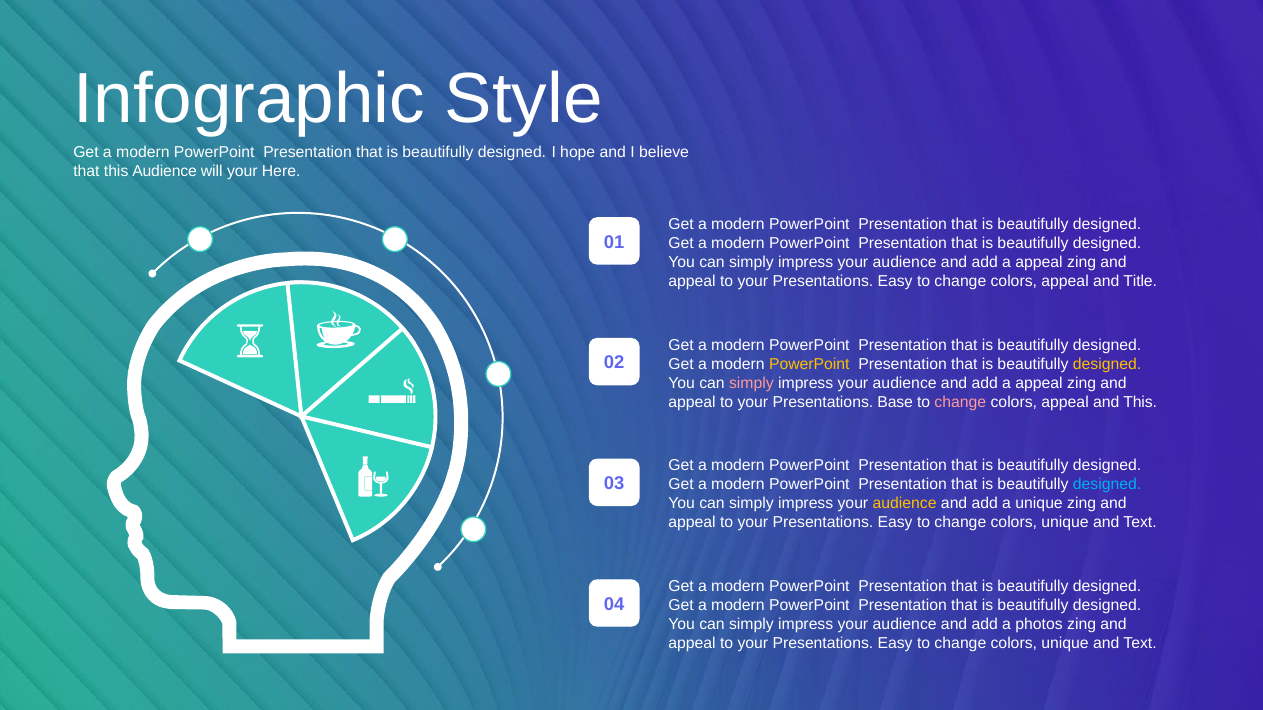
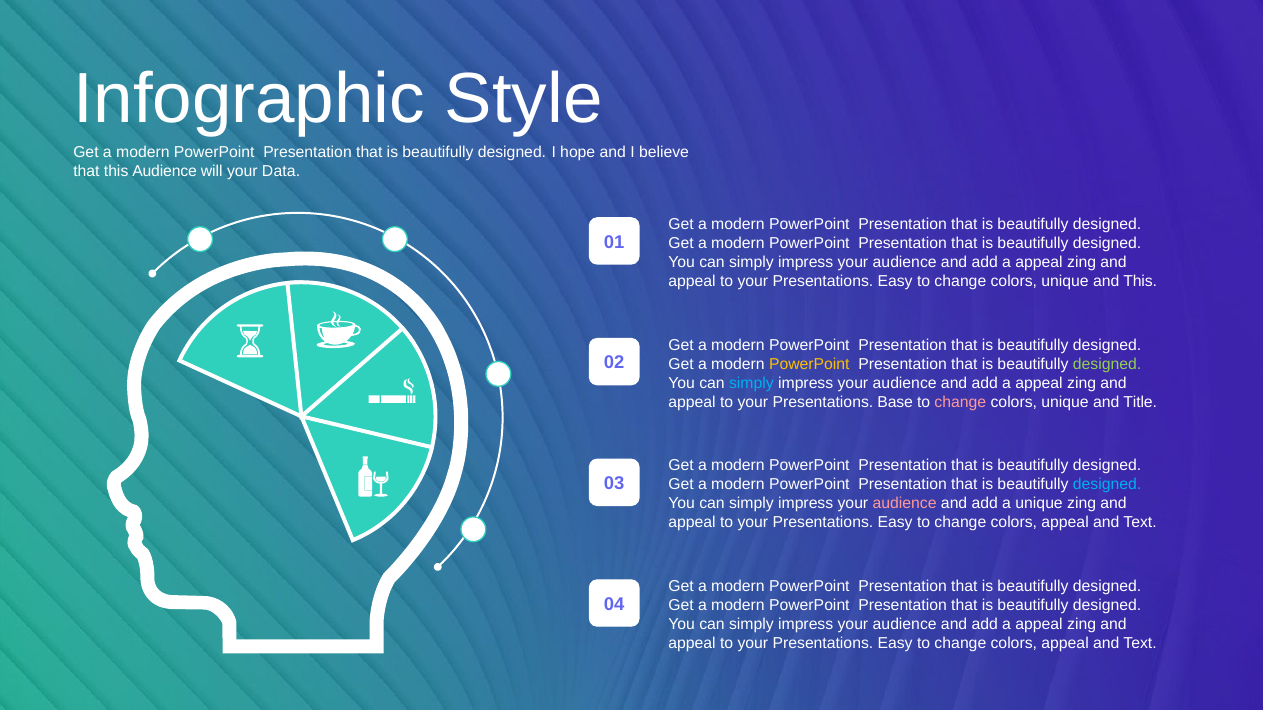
Here: Here -> Data
appeal at (1065, 281): appeal -> unique
and Title: Title -> This
designed at (1107, 364) colour: yellow -> light green
simply at (751, 383) colour: pink -> light blue
appeal at (1065, 402): appeal -> unique
and This: This -> Title
audience at (905, 504) colour: yellow -> pink
unique at (1065, 523): unique -> appeal
photos at (1039, 625): photos -> appeal
unique at (1065, 644): unique -> appeal
